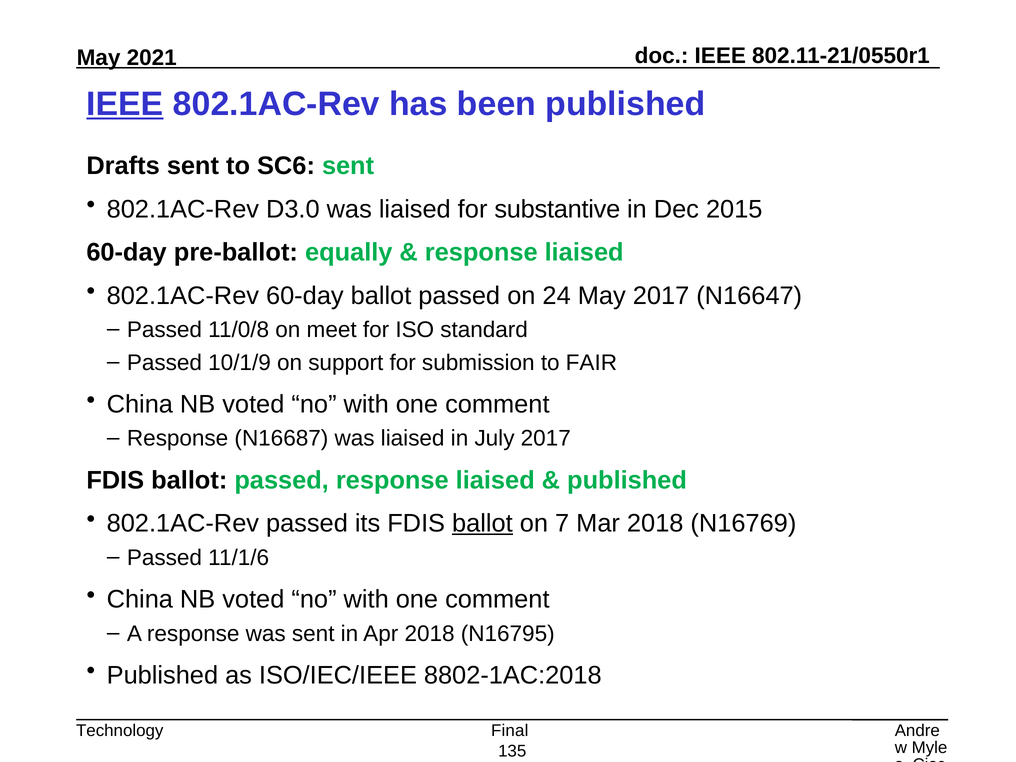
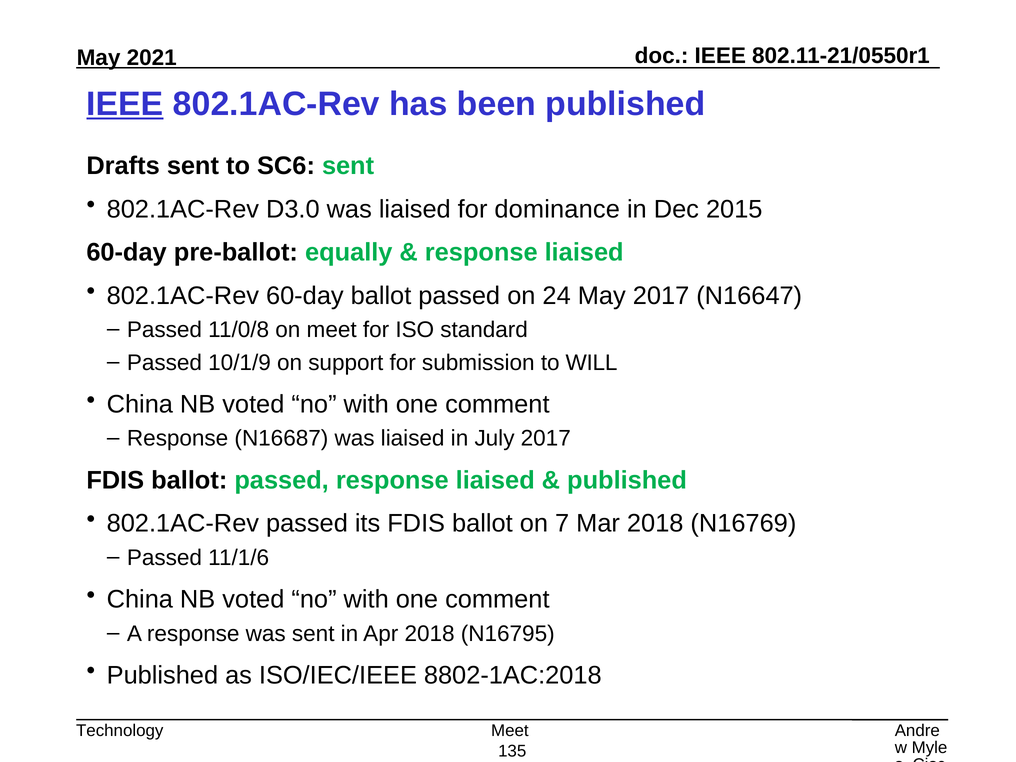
substantive: substantive -> dominance
FAIR: FAIR -> WILL
ballot at (482, 523) underline: present -> none
Final at (510, 731): Final -> Meet
